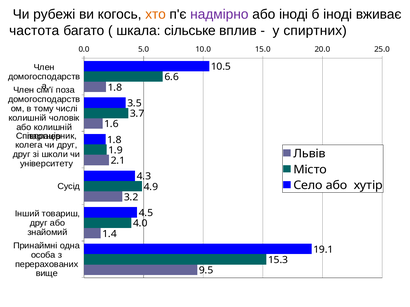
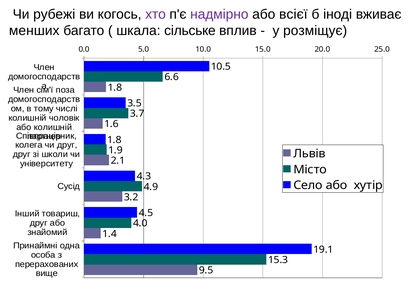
хто colour: orange -> purple
або іноді: іноді -> всієї
частота: частота -> менших
спиртних: спиртних -> розміщує
